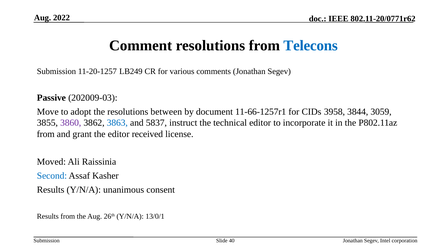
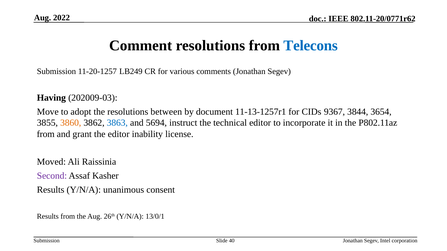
Passive: Passive -> Having
11-66-1257r1: 11-66-1257r1 -> 11-13-1257r1
3958: 3958 -> 9367
3059: 3059 -> 3654
3860 colour: purple -> orange
5837: 5837 -> 5694
received: received -> inability
Second colour: blue -> purple
